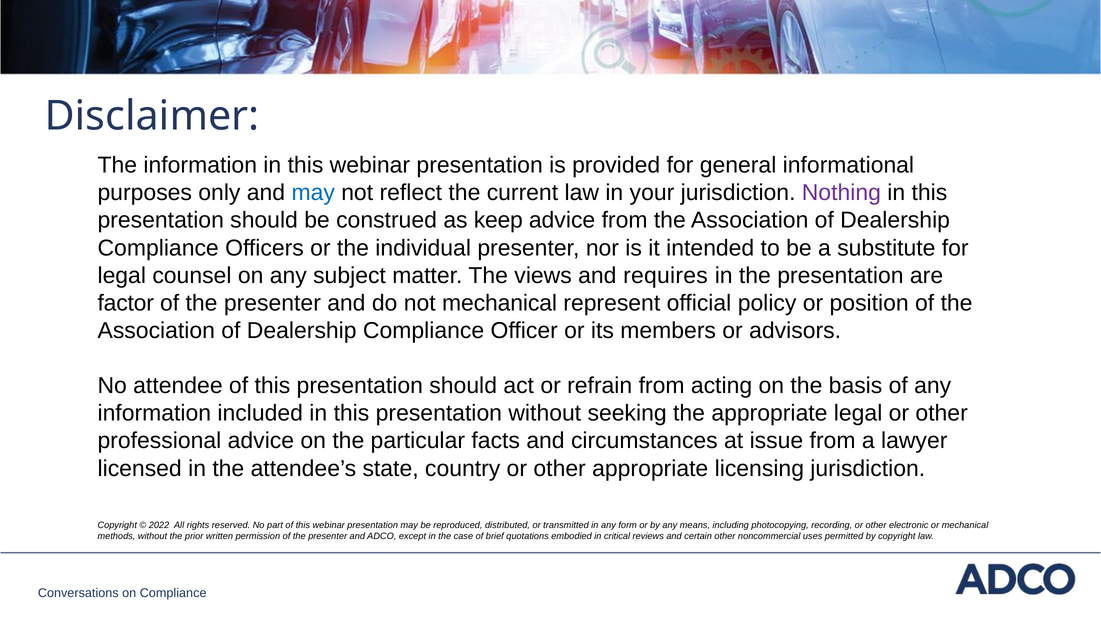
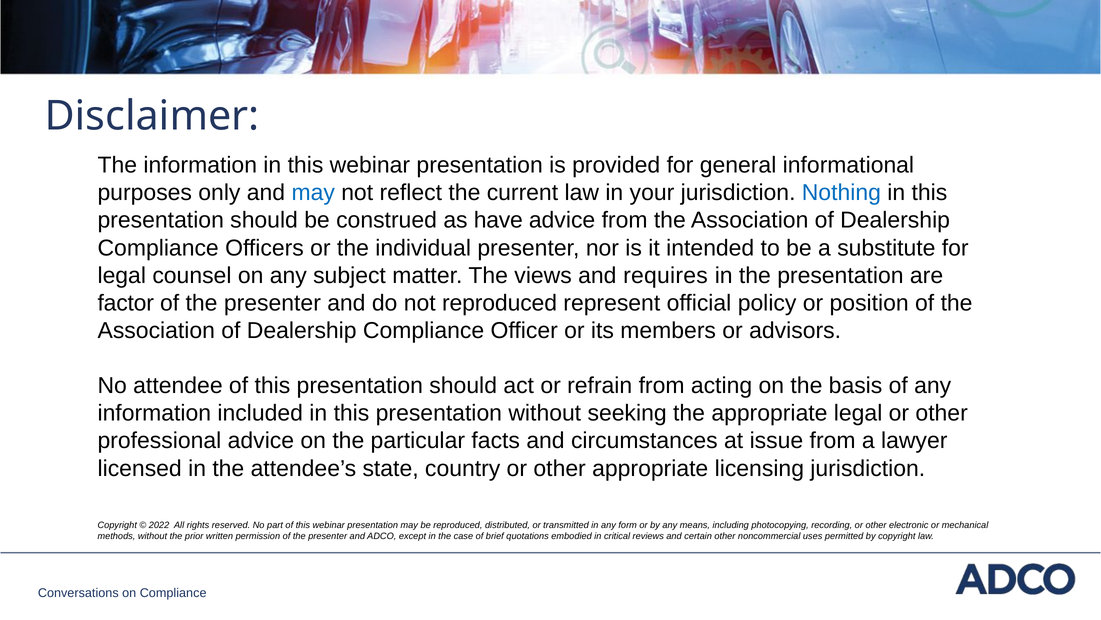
Nothing colour: purple -> blue
keep: keep -> have
not mechanical: mechanical -> reproduced
